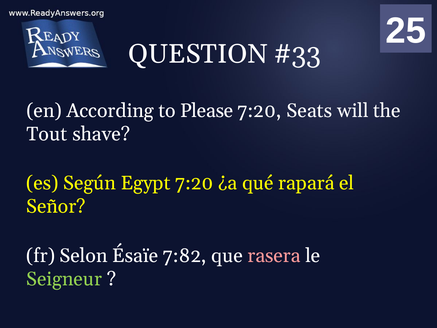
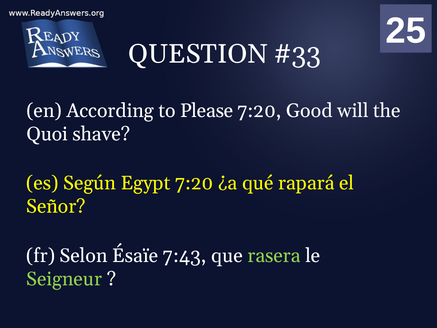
Seats: Seats -> Good
Tout: Tout -> Quoi
7:82: 7:82 -> 7:43
rasera colour: pink -> light green
